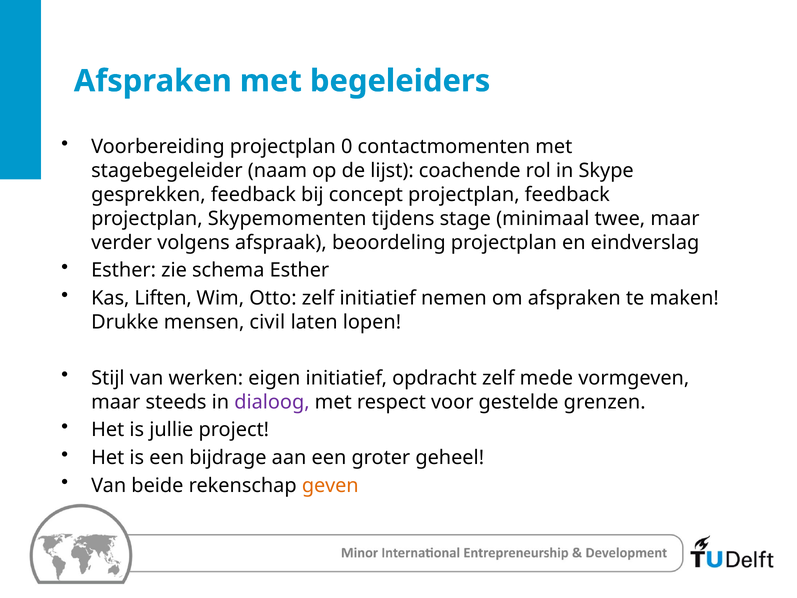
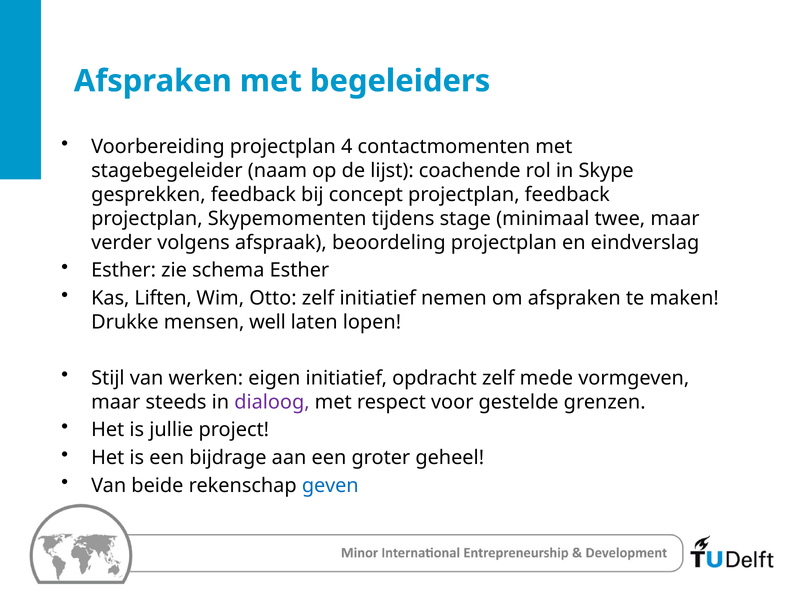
0: 0 -> 4
civil: civil -> well
geven colour: orange -> blue
